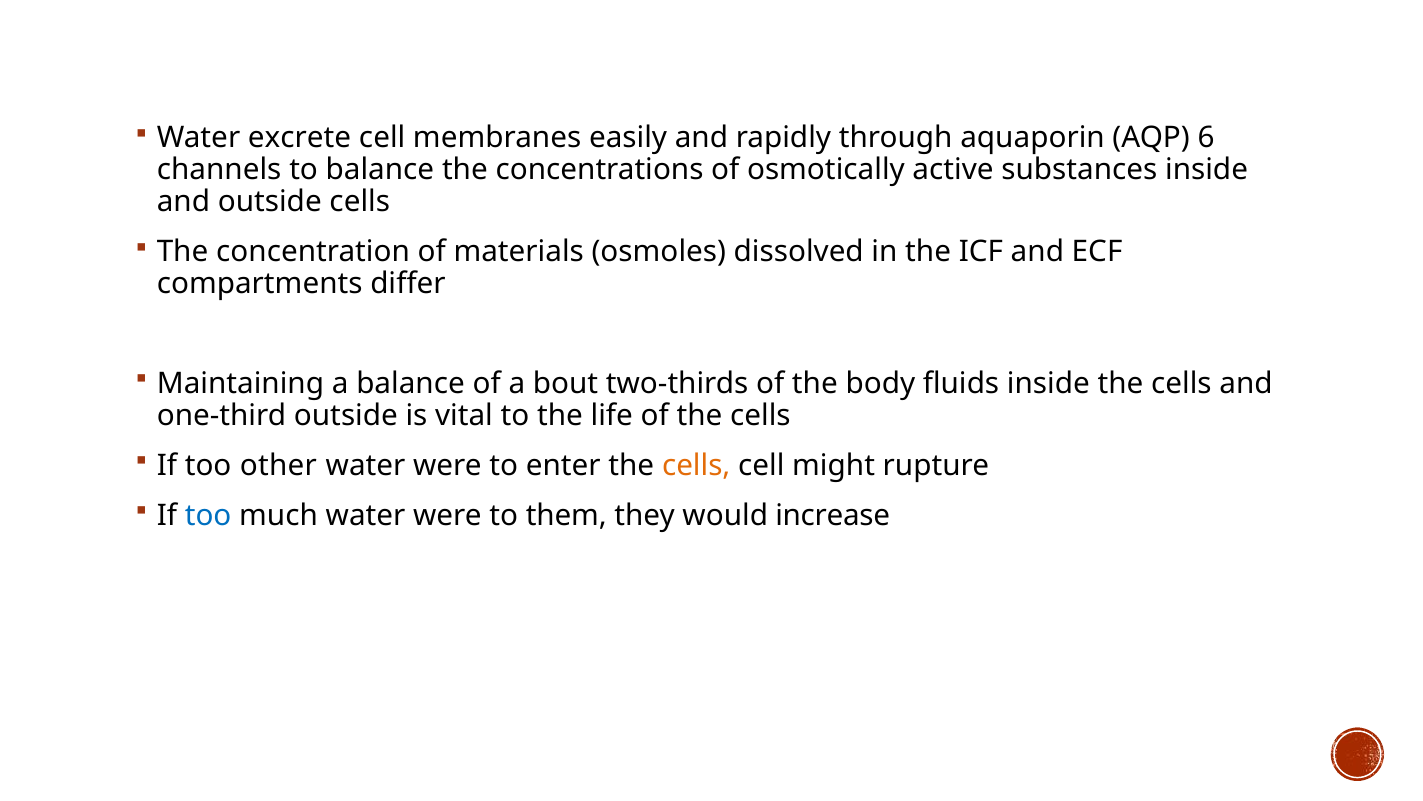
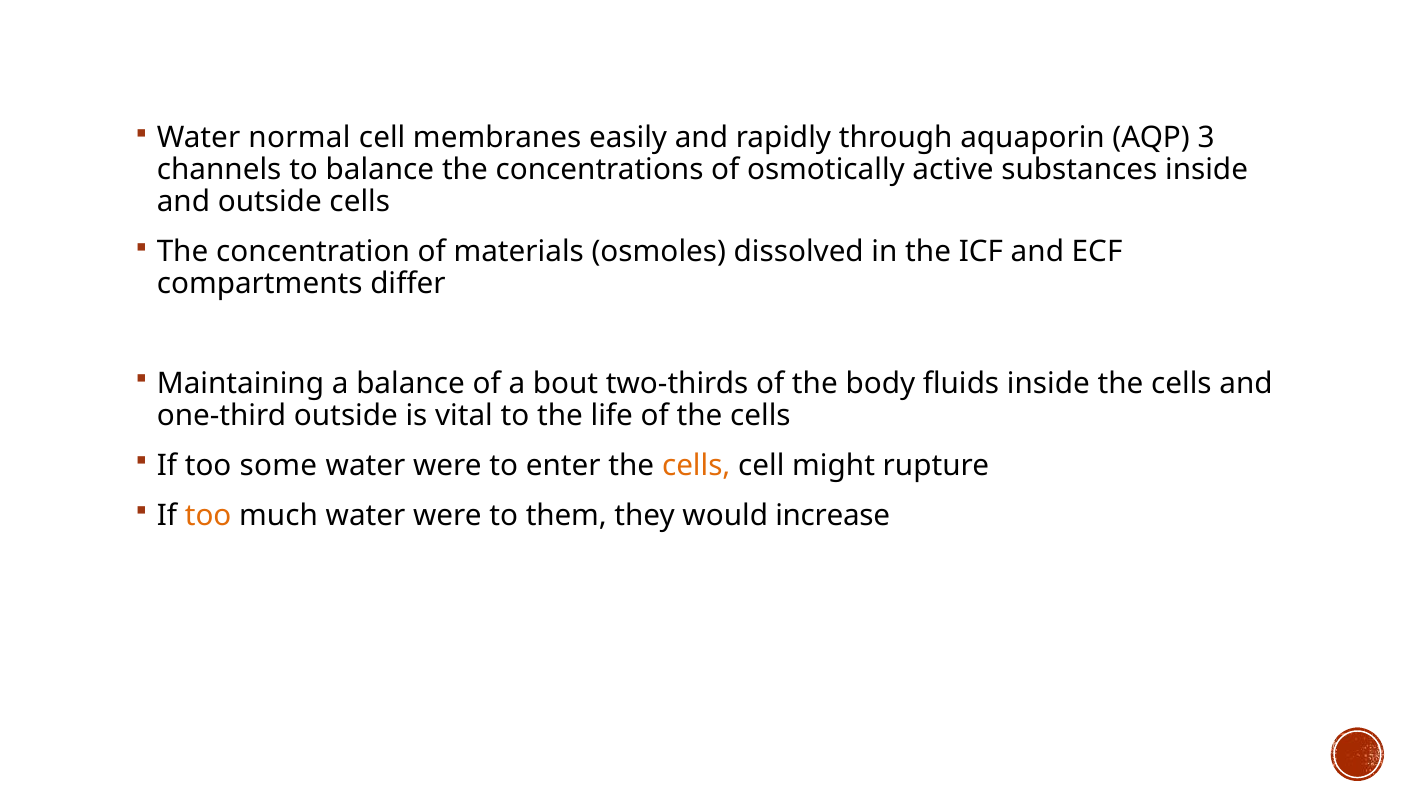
excrete: excrete -> normal
6: 6 -> 3
other: other -> some
too at (208, 515) colour: blue -> orange
